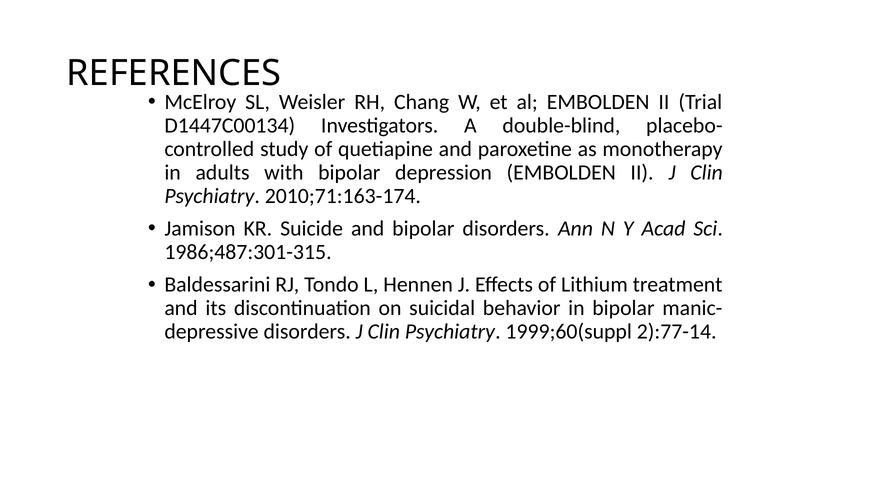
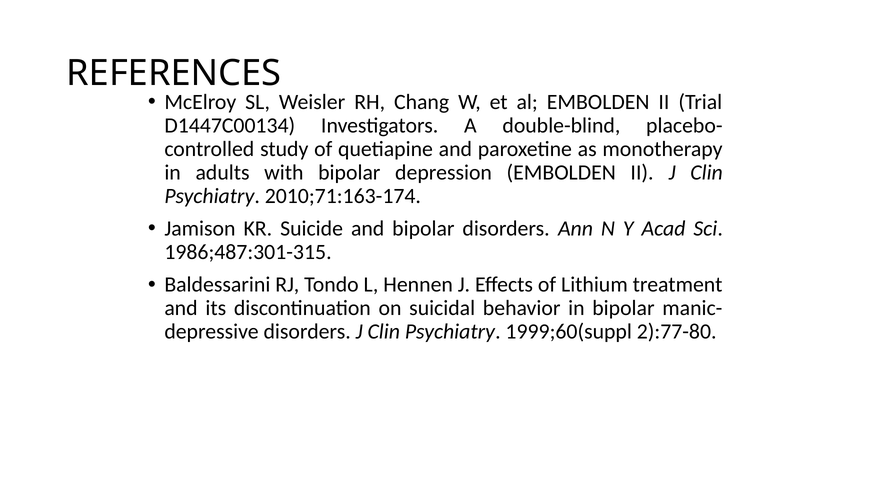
2):77-14: 2):77-14 -> 2):77-80
